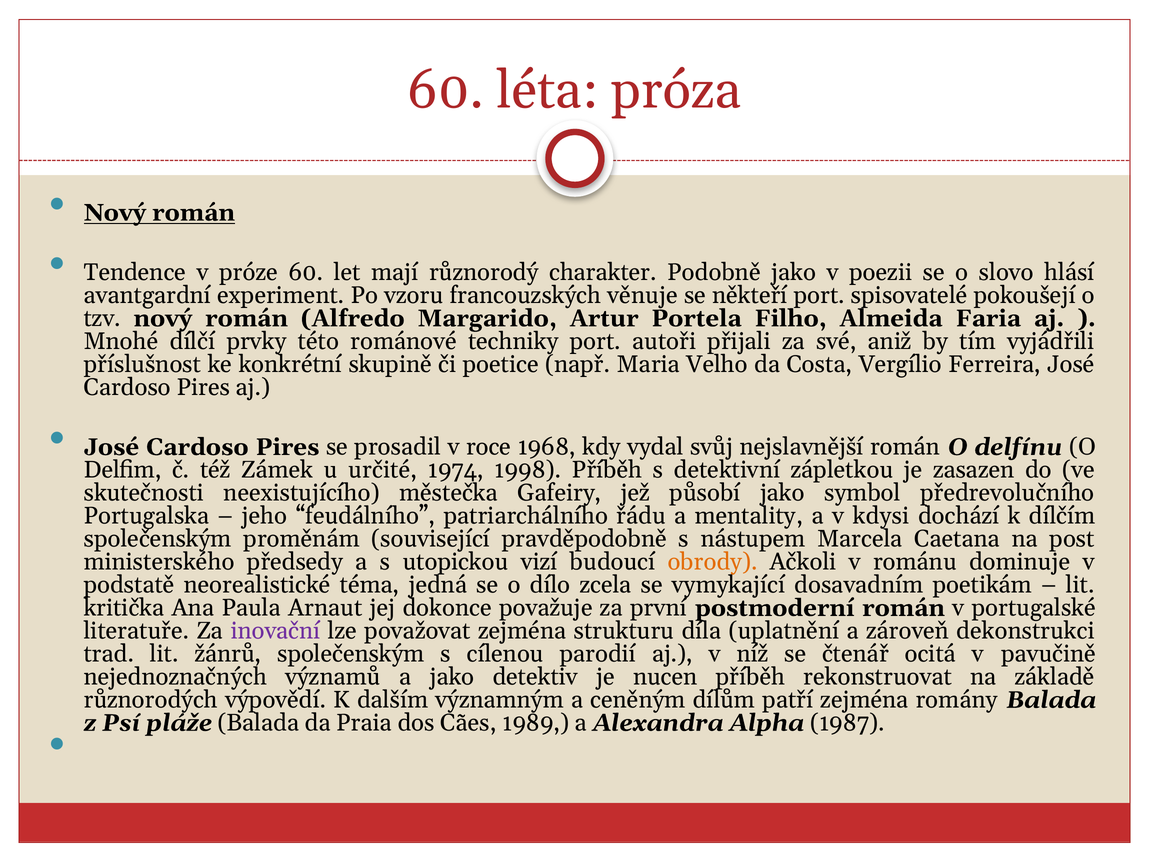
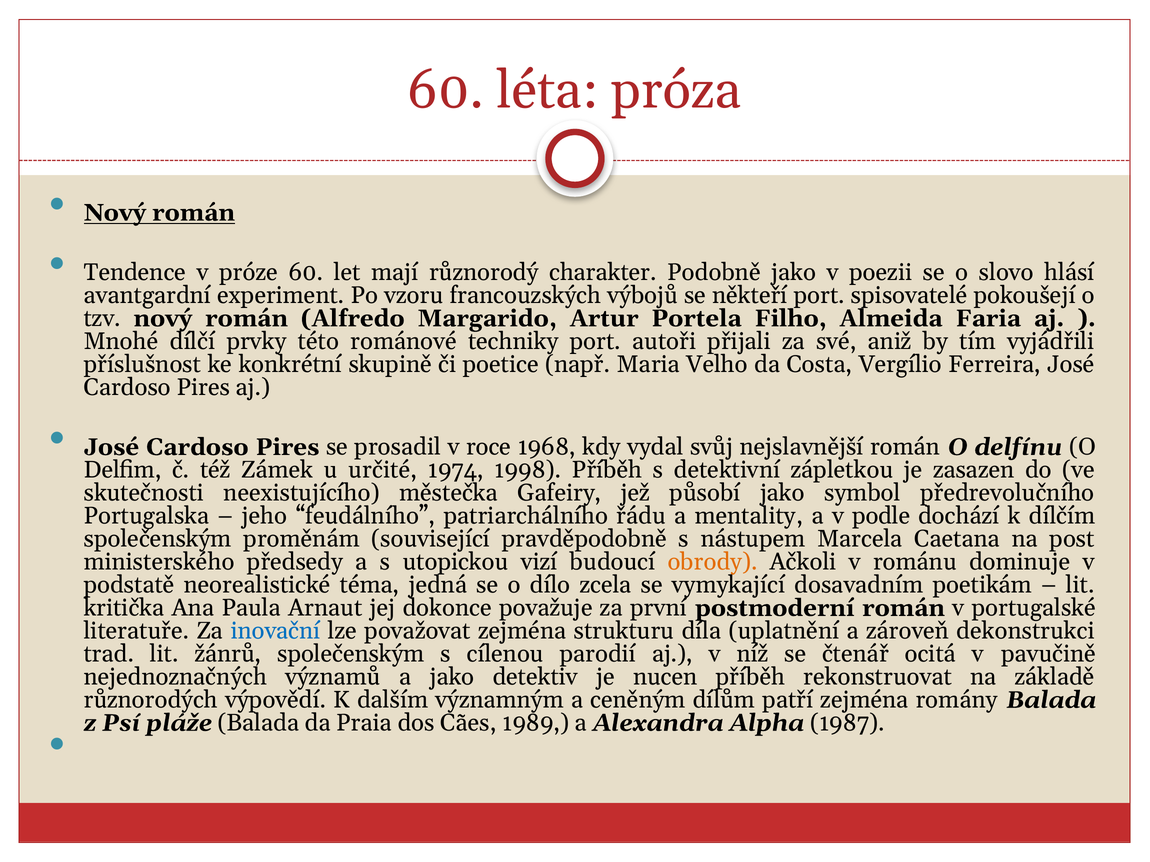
věnuje: věnuje -> výbojů
kdysi: kdysi -> podle
inovační colour: purple -> blue
